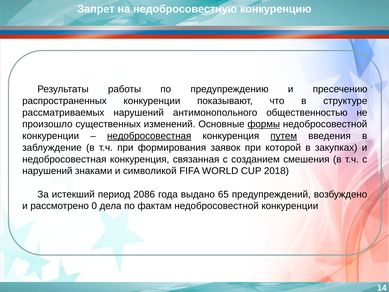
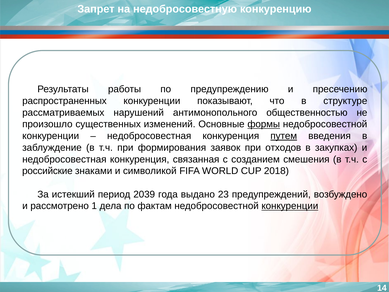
недобросовестная at (149, 136) underline: present -> none
которой: которой -> отходов
нарушений at (47, 171): нарушений -> российские
2086: 2086 -> 2039
65: 65 -> 23
0: 0 -> 1
конкуренции at (290, 206) underline: none -> present
